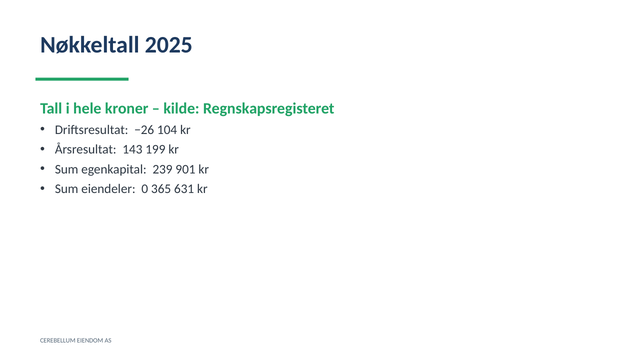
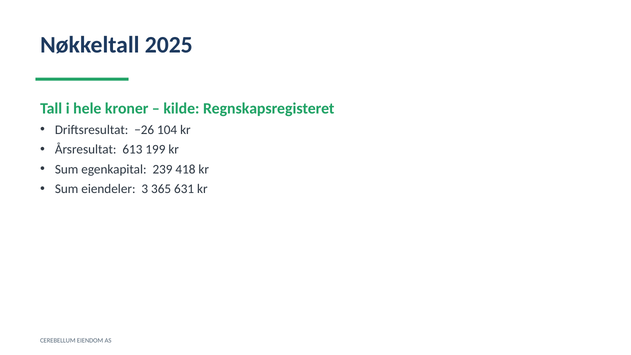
143: 143 -> 613
901: 901 -> 418
0: 0 -> 3
